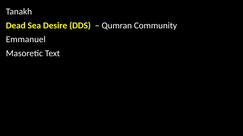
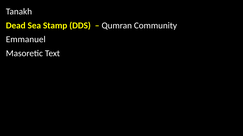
Desire: Desire -> Stamp
